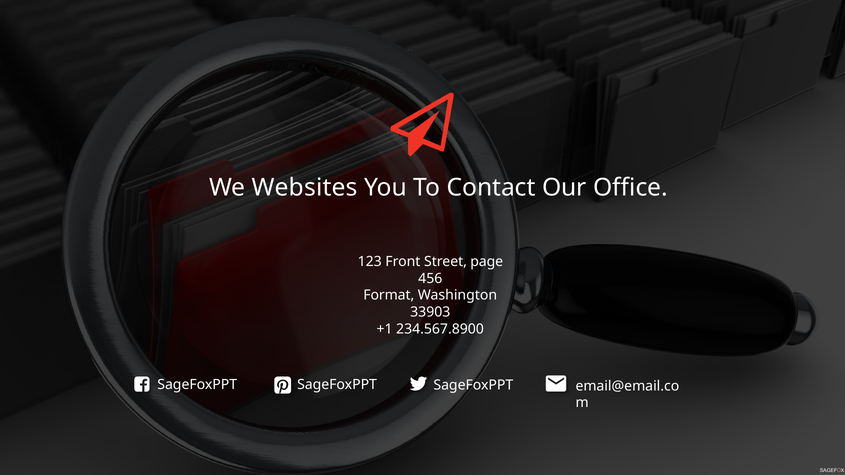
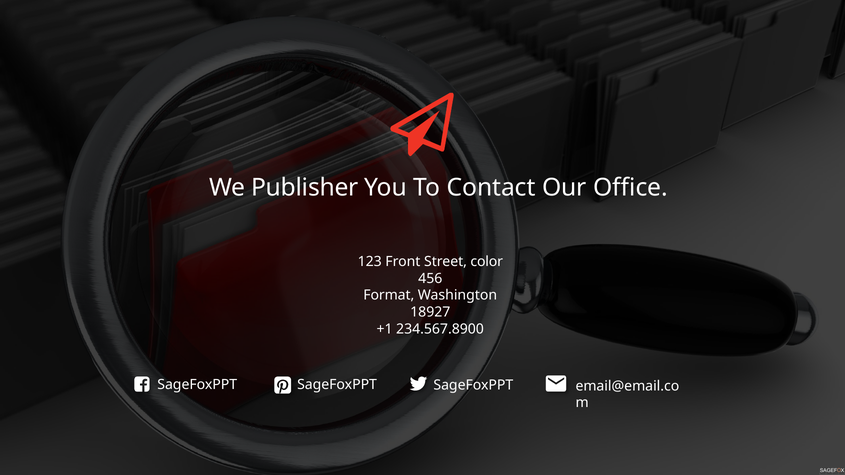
Websites: Websites -> Publisher
page: page -> color
33903: 33903 -> 18927
